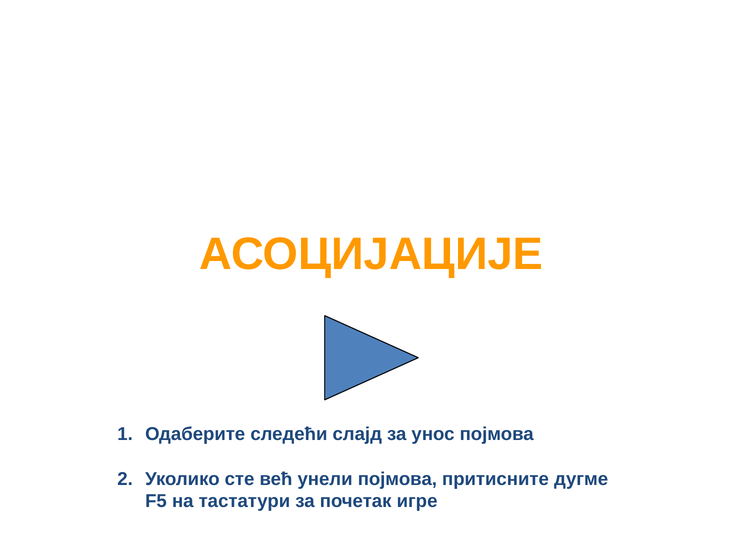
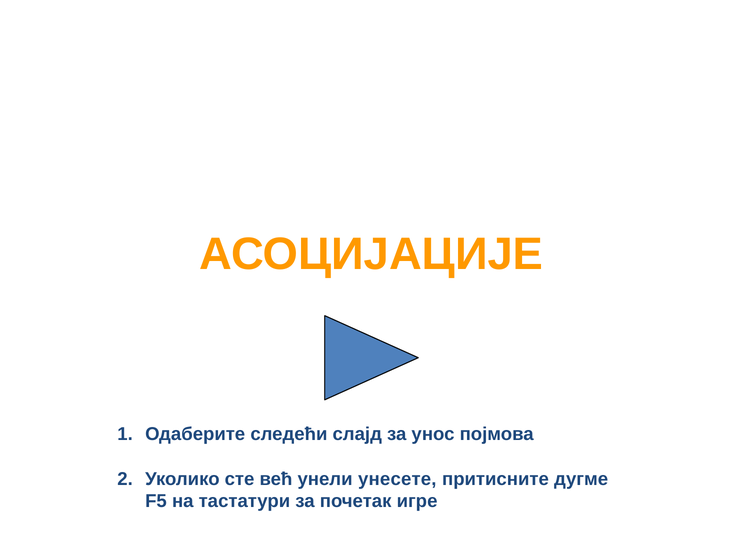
унели појмова: појмова -> унесете
